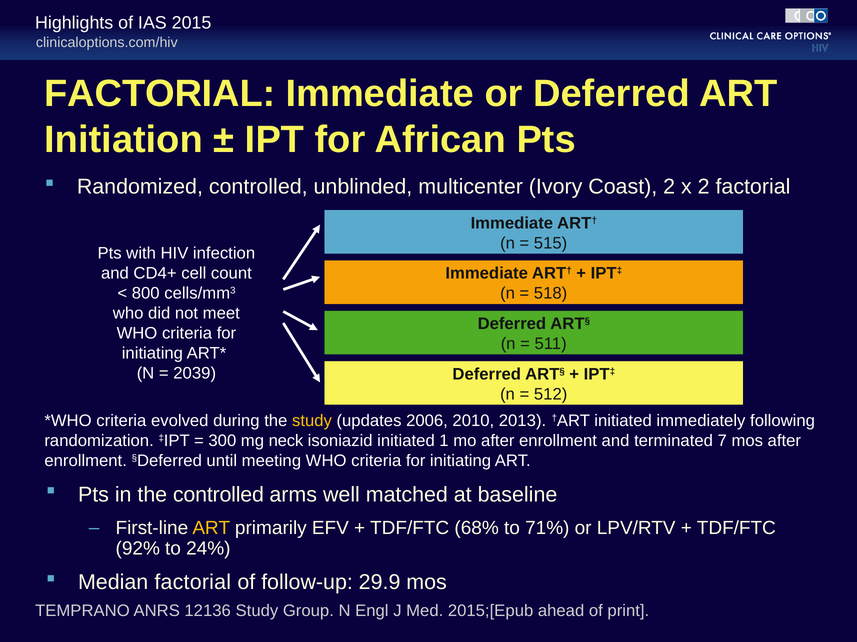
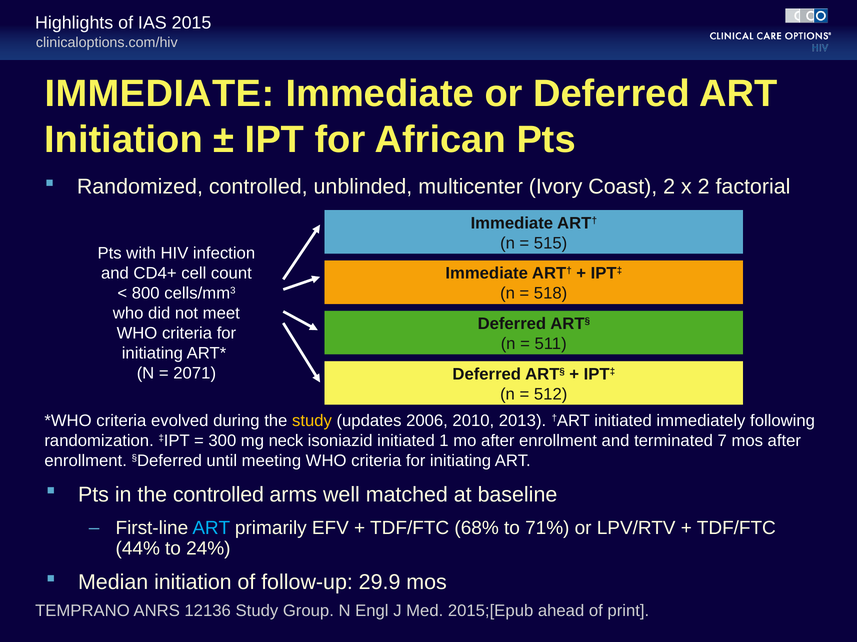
FACTORIAL at (160, 94): FACTORIAL -> IMMEDIATE
2039: 2039 -> 2071
ART at (211, 529) colour: yellow -> light blue
92%: 92% -> 44%
Median factorial: factorial -> initiation
